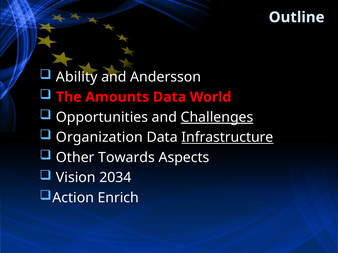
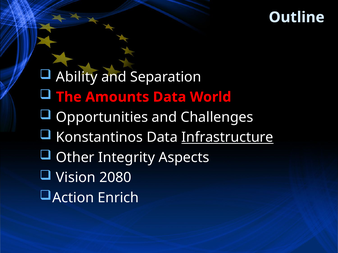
Andersson: Andersson -> Separation
Challenges underline: present -> none
Organization: Organization -> Konstantinos
Towards: Towards -> Integrity
2034: 2034 -> 2080
